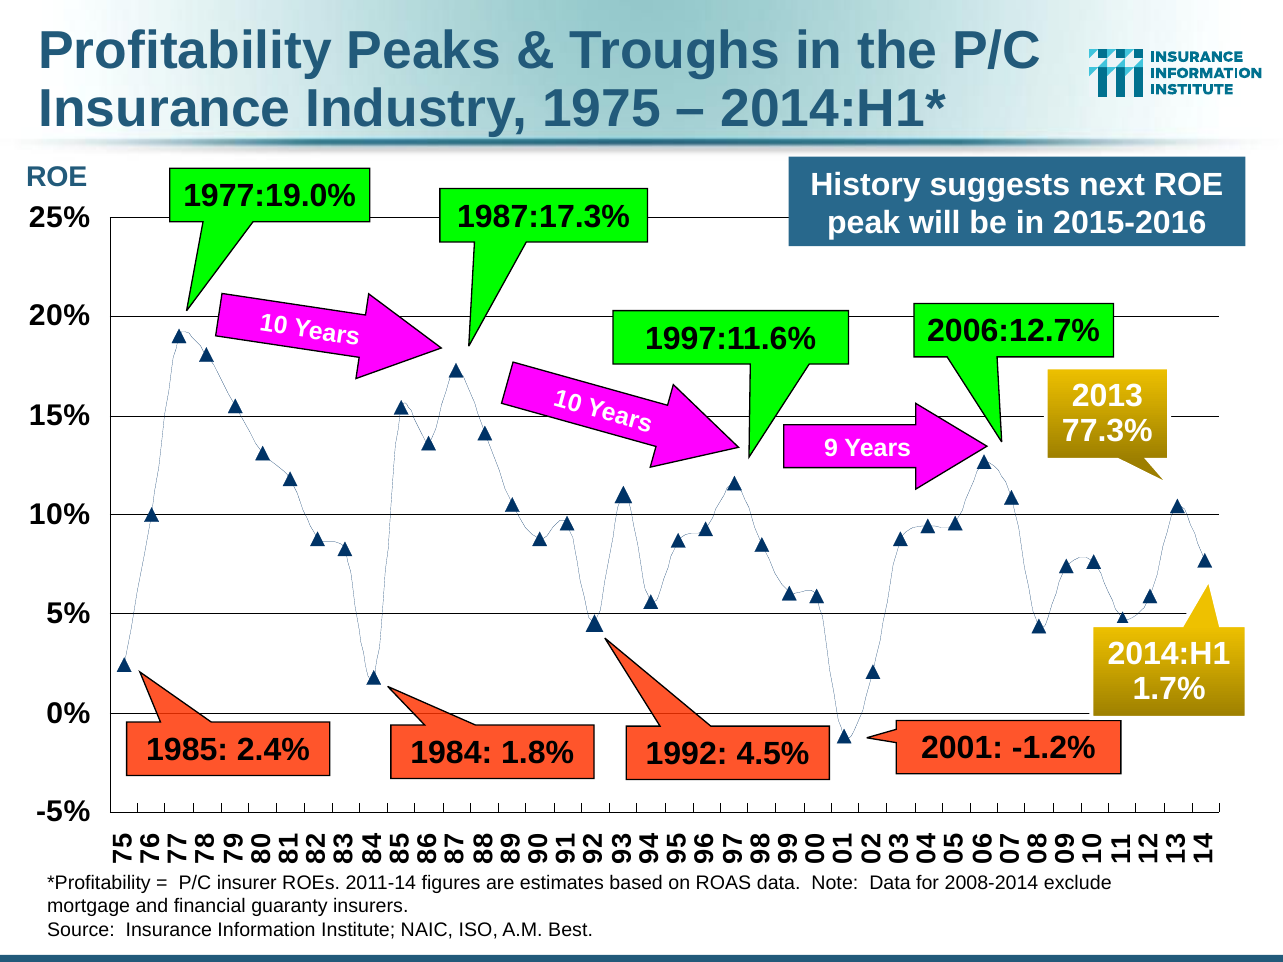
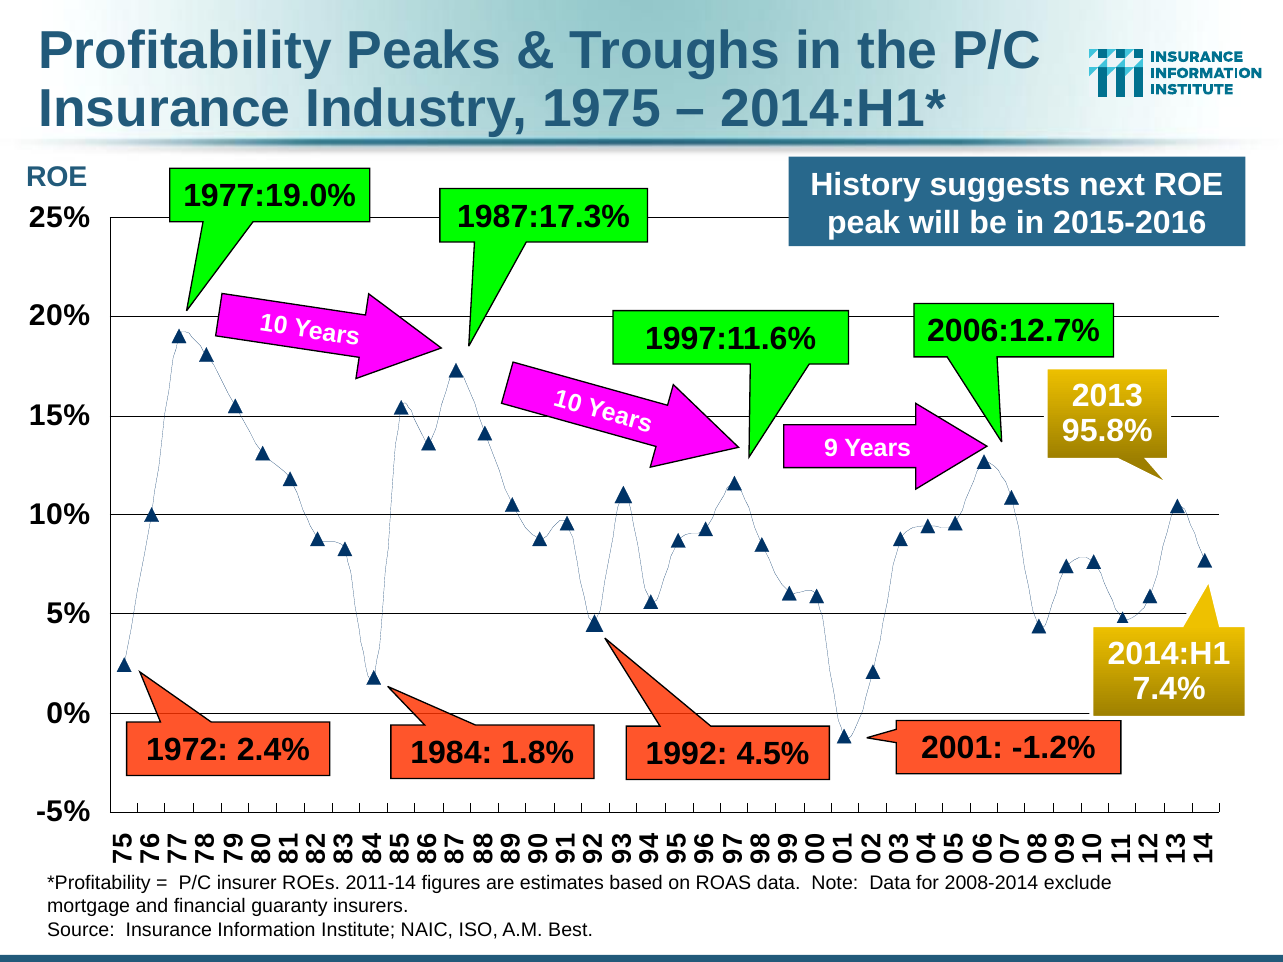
77.3%: 77.3% -> 95.8%
1.7%: 1.7% -> 7.4%
1985: 1985 -> 1972
